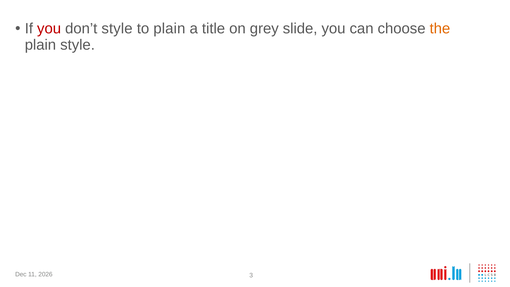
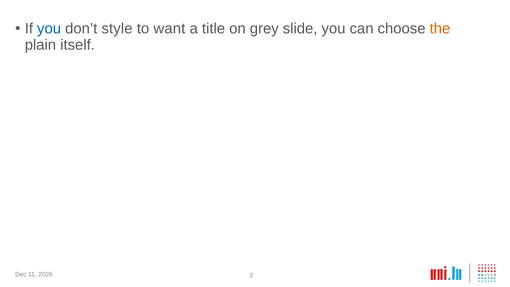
you at (49, 29) colour: red -> blue
to plain: plain -> want
plain style: style -> itself
